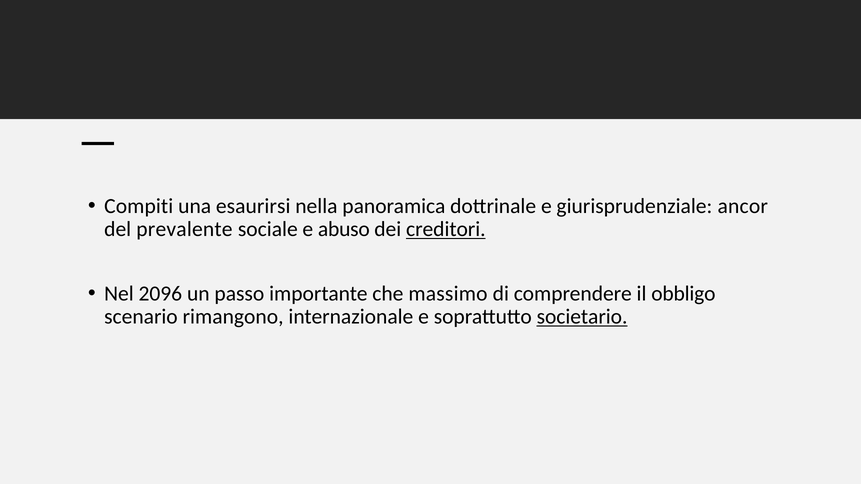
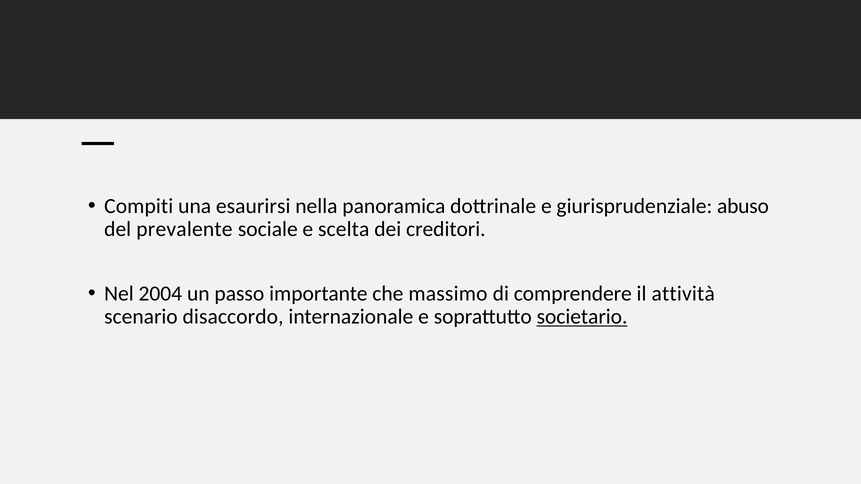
ancor: ancor -> abuso
abuso: abuso -> scelta
creditori underline: present -> none
2096: 2096 -> 2004
obbligo: obbligo -> attività
rimangono: rimangono -> disaccordo
